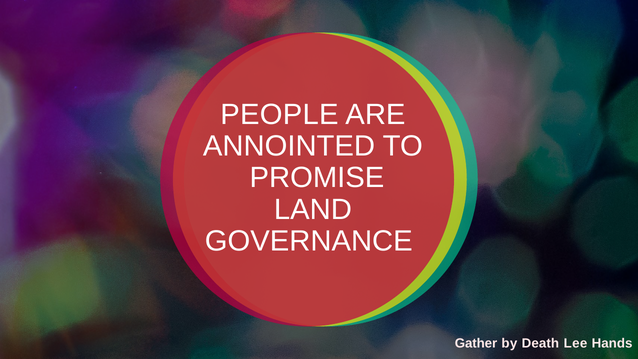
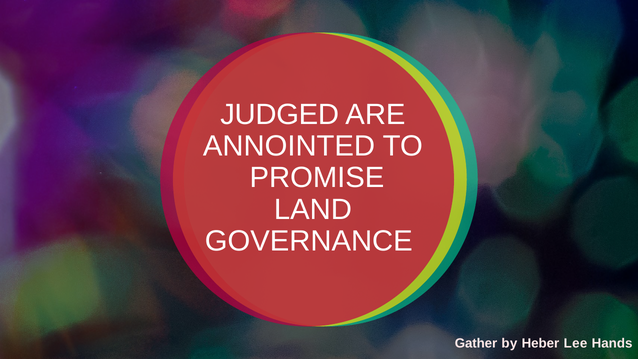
PEOPLE: PEOPLE -> JUDGED
Death: Death -> Heber
